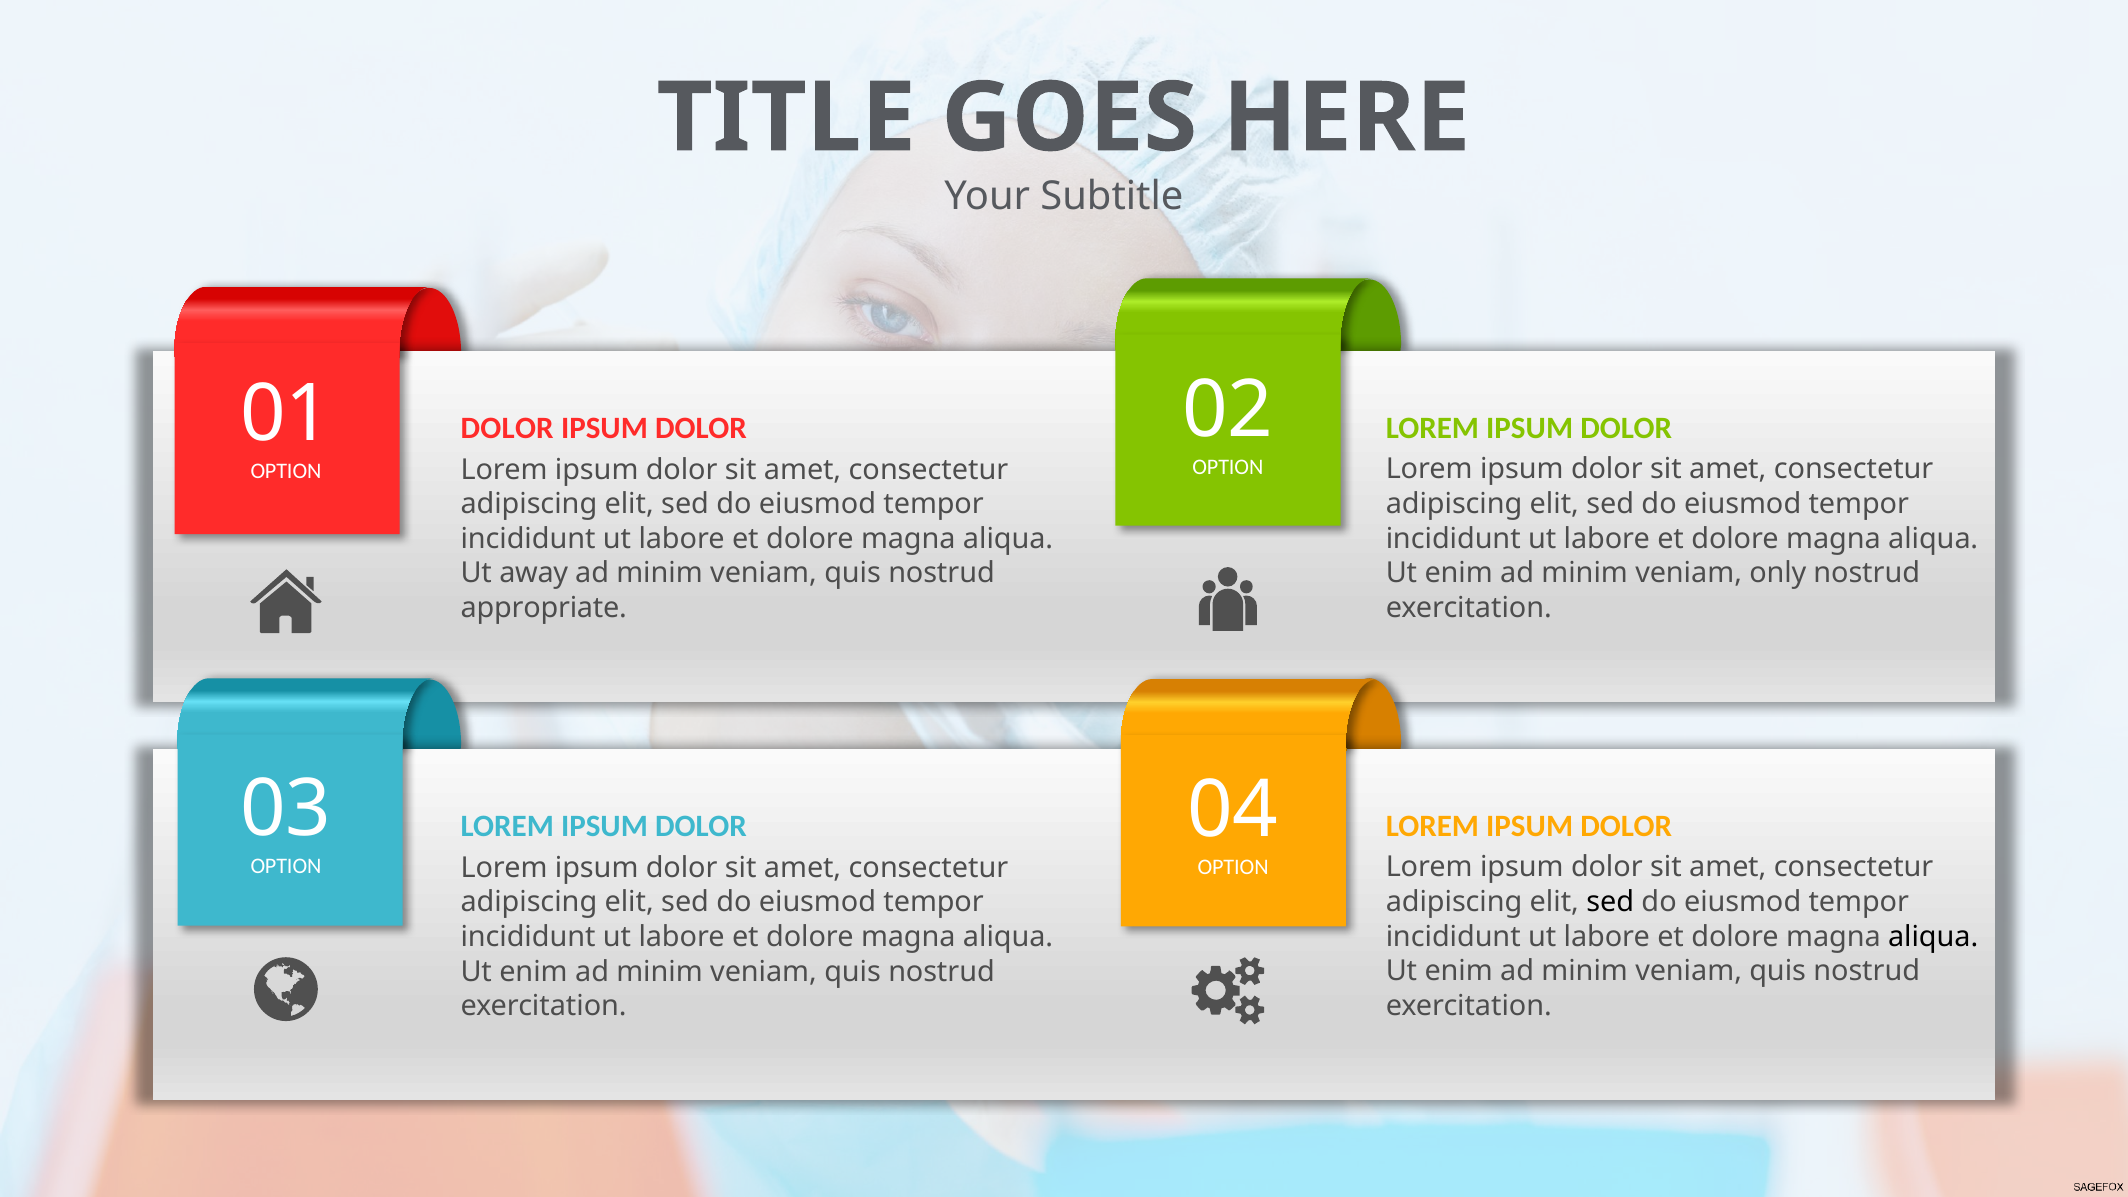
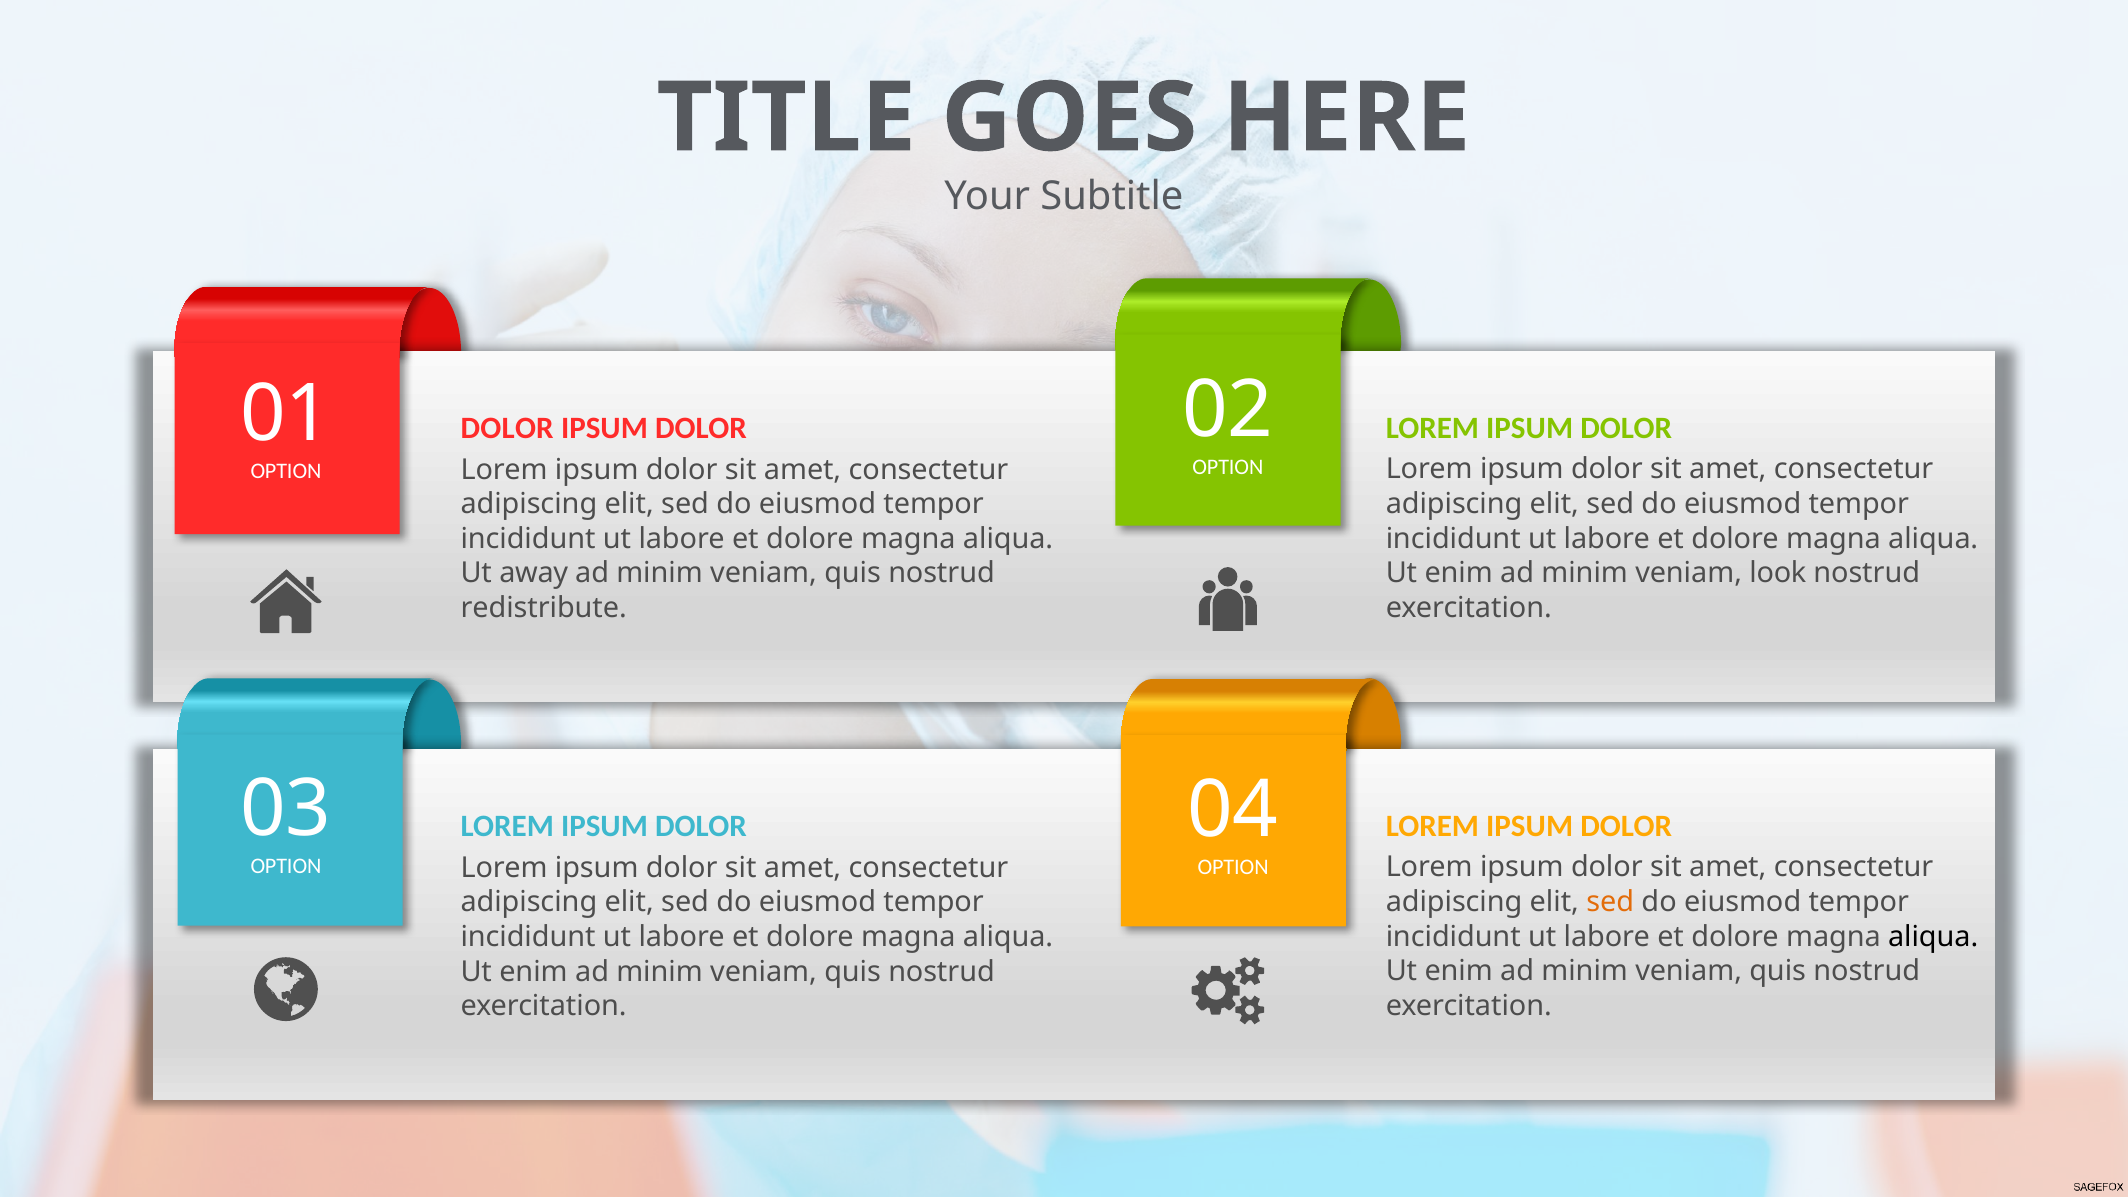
only: only -> look
appropriate: appropriate -> redistribute
sed at (1610, 902) colour: black -> orange
